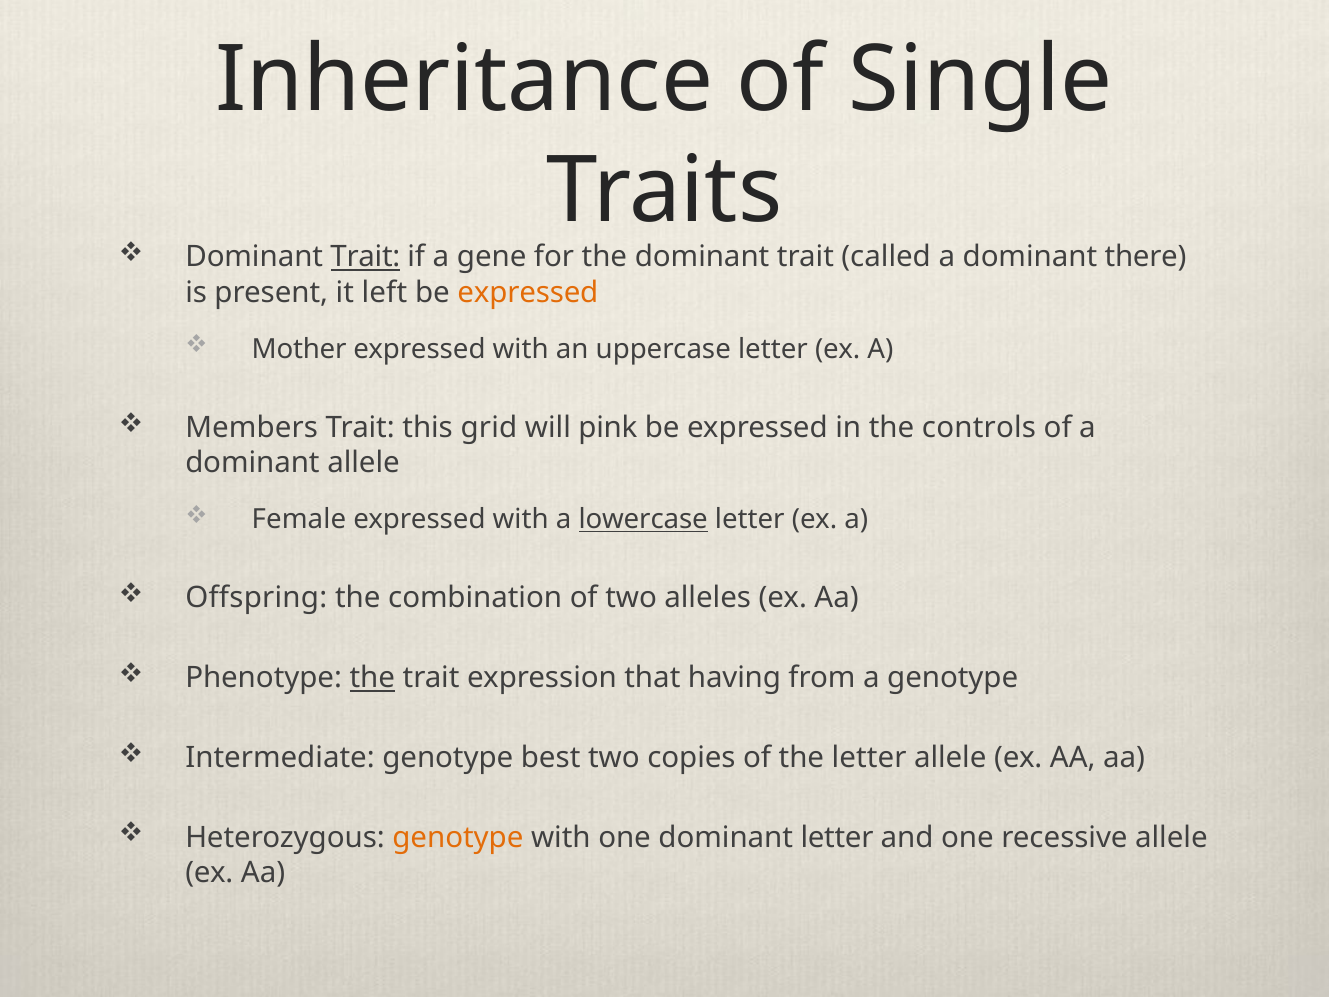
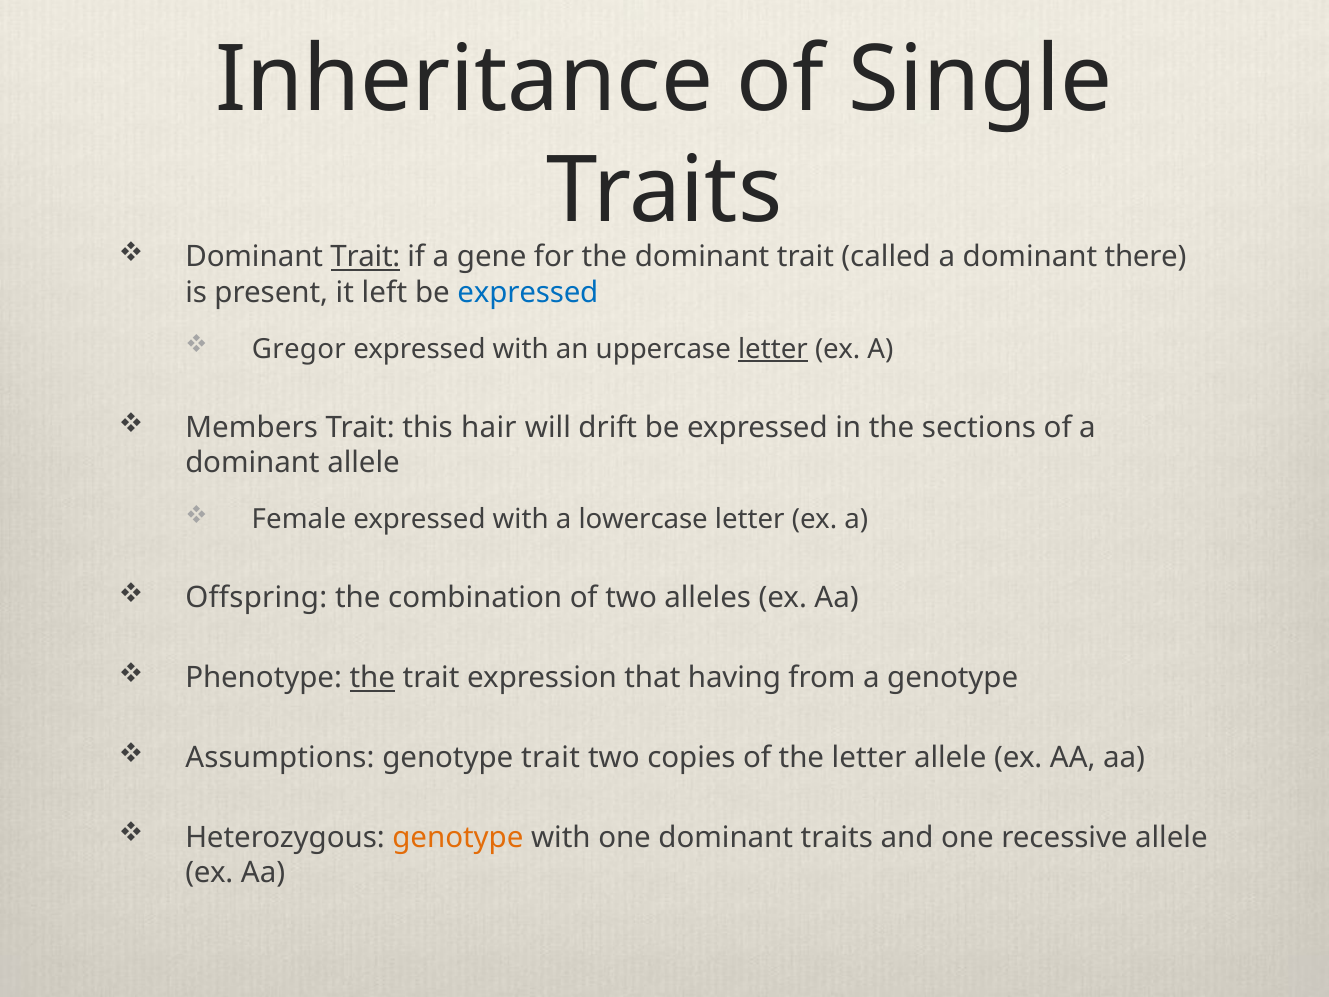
expressed at (528, 292) colour: orange -> blue
Mother: Mother -> Gregor
letter at (773, 349) underline: none -> present
grid: grid -> hair
pink: pink -> drift
controls: controls -> sections
lowercase underline: present -> none
Intermediate: Intermediate -> Assumptions
genotype best: best -> trait
dominant letter: letter -> traits
